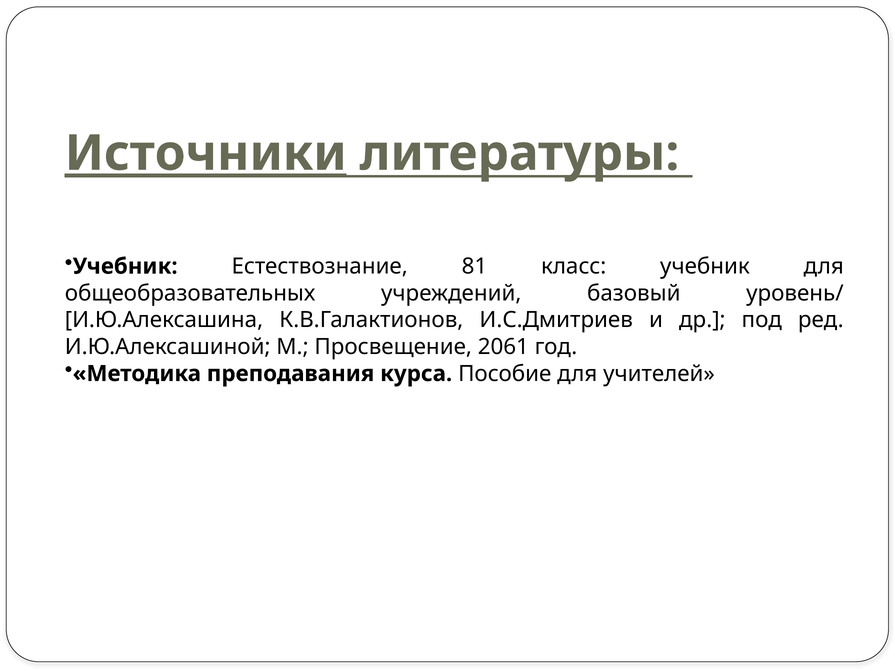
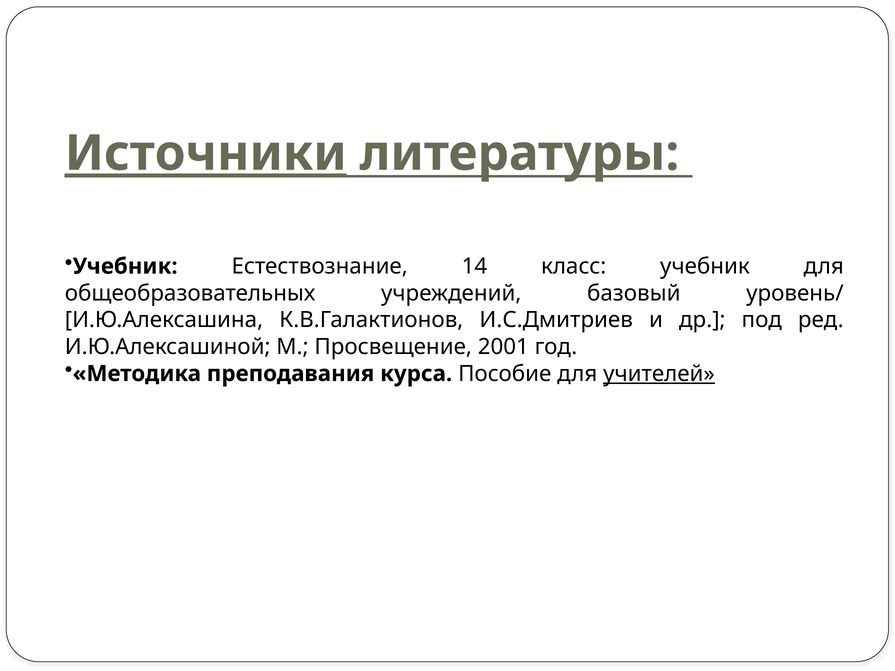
81: 81 -> 14
2061: 2061 -> 2001
учителей underline: none -> present
